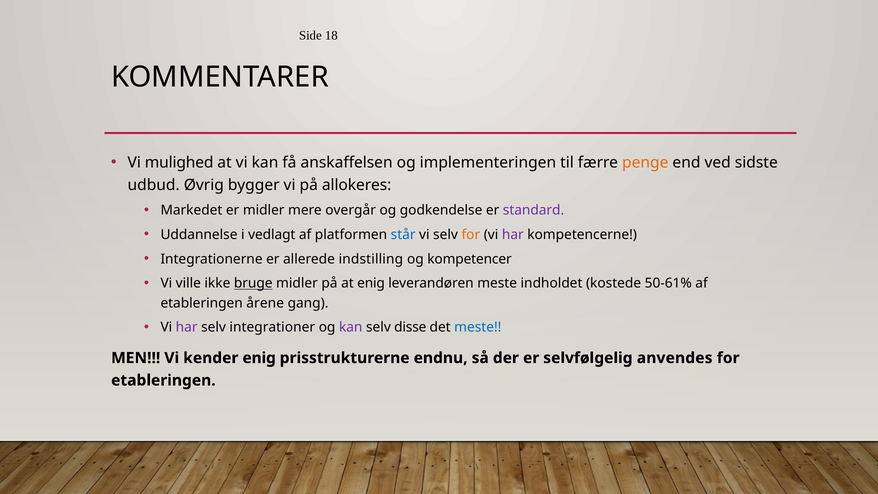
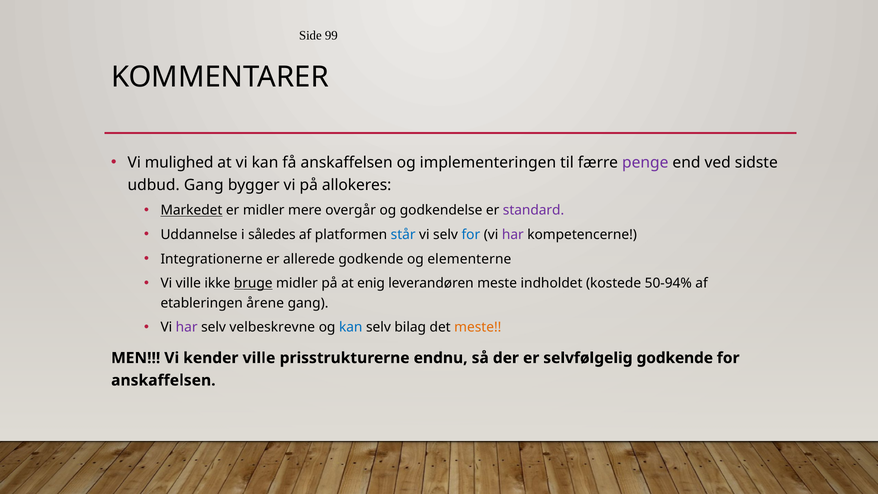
18: 18 -> 99
penge colour: orange -> purple
udbud Øvrig: Øvrig -> Gang
Markedet underline: none -> present
vedlagt: vedlagt -> således
for at (471, 235) colour: orange -> blue
allerede indstilling: indstilling -> godkende
kompetencer: kompetencer -> elementerne
50-61%: 50-61% -> 50-94%
integrationer: integrationer -> velbeskrevne
kan at (351, 327) colour: purple -> blue
disse: disse -> bilag
meste at (478, 327) colour: blue -> orange
kender enig: enig -> ville
selvfølgelig anvendes: anvendes -> godkende
etableringen at (163, 380): etableringen -> anskaffelsen
